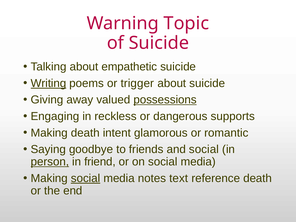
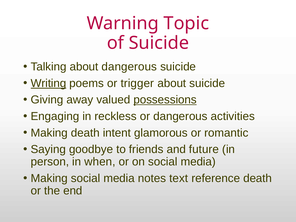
about empathetic: empathetic -> dangerous
supports: supports -> activities
and social: social -> future
person underline: present -> none
friend: friend -> when
social at (86, 178) underline: present -> none
